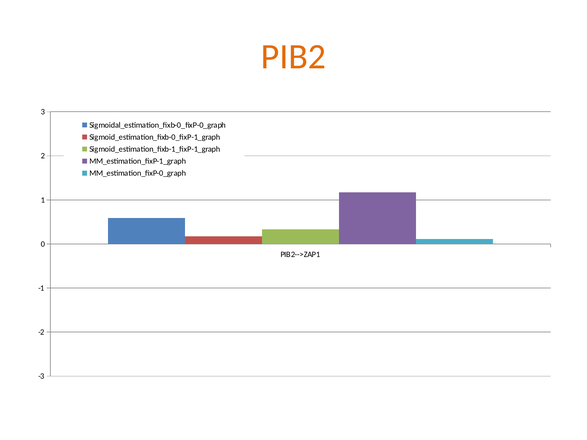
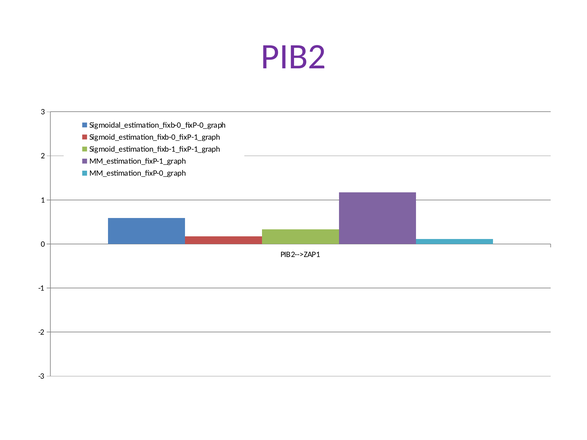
PIB2 colour: orange -> purple
